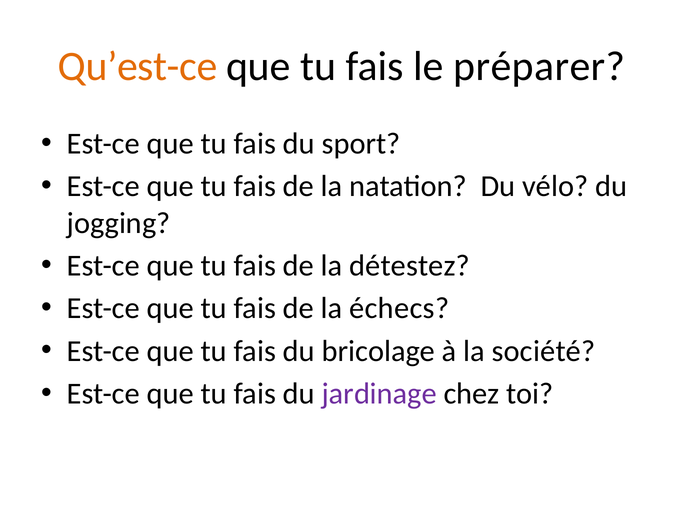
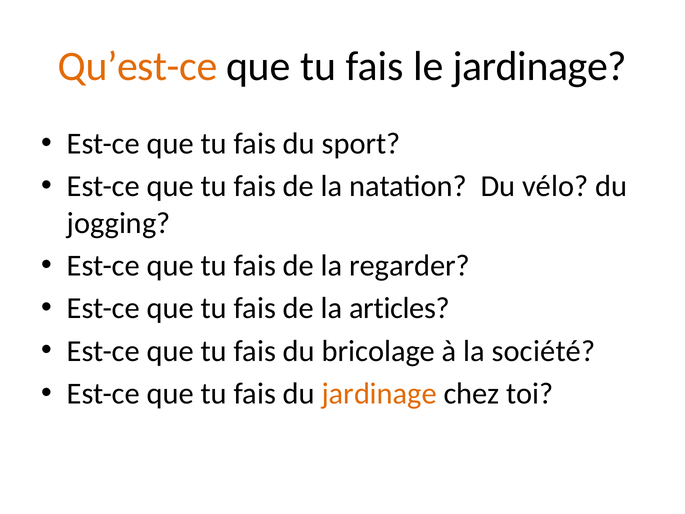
le préparer: préparer -> jardinage
détestez: détestez -> regarder
échecs: échecs -> articles
jardinage at (379, 393) colour: purple -> orange
